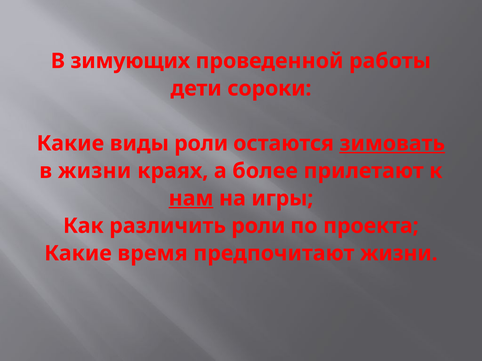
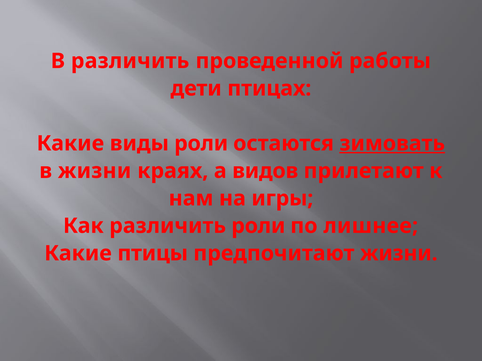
В зимующих: зимующих -> различить
сороки: сороки -> птицах
более: более -> видов
нам underline: present -> none
проекта: проекта -> лишнее
время: время -> птицы
